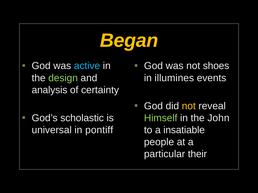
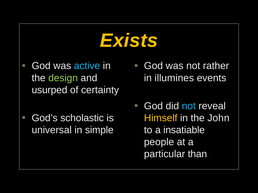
Began: Began -> Exists
shoes: shoes -> rather
analysis: analysis -> usurped
not at (189, 106) colour: yellow -> light blue
Himself colour: light green -> yellow
pontiff: pontiff -> simple
their: their -> than
